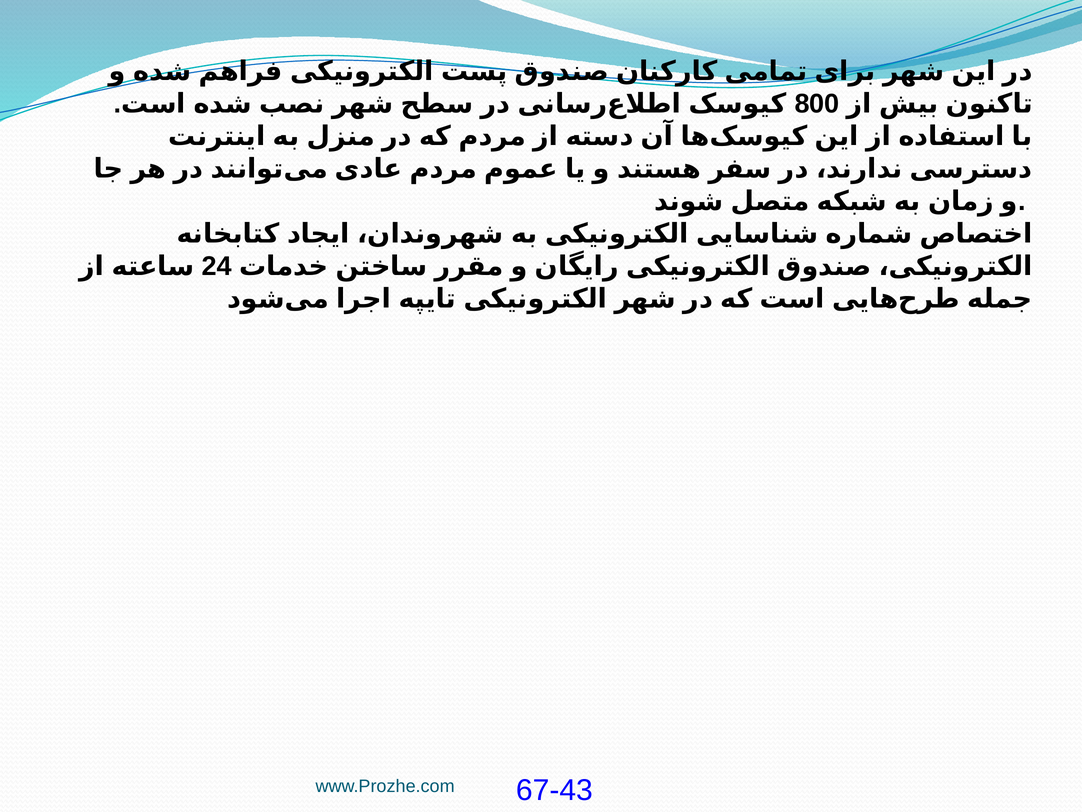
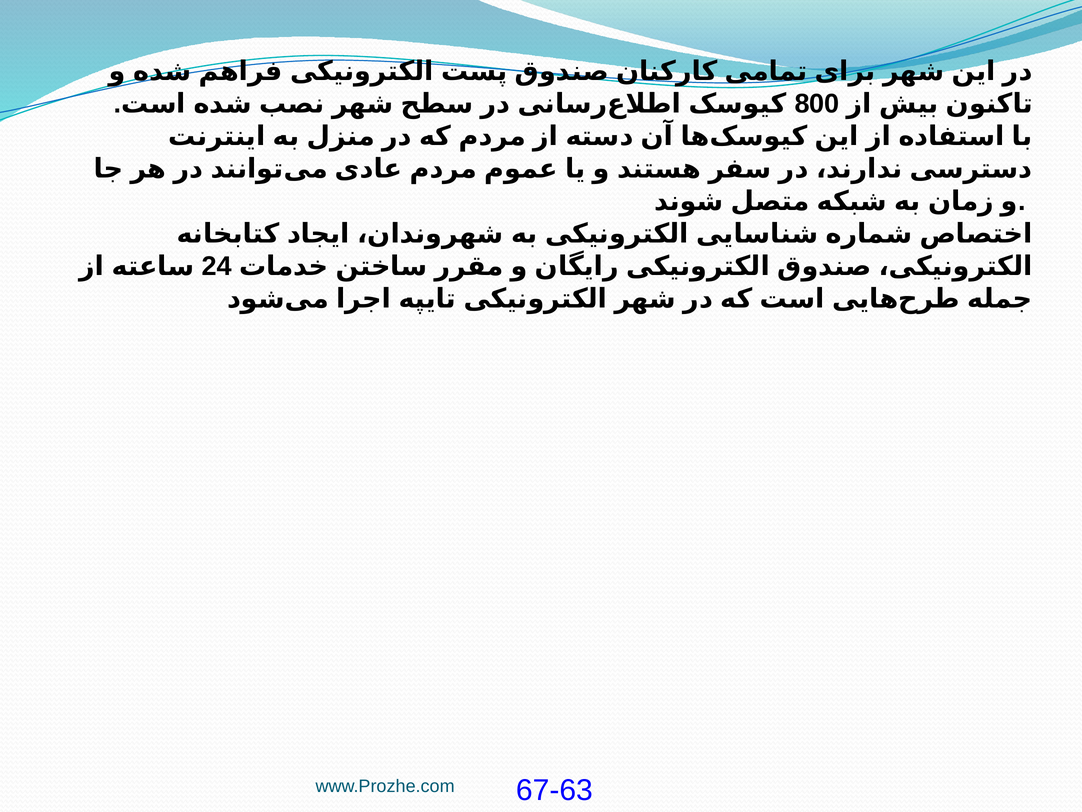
67-43: 67-43 -> 67-63
